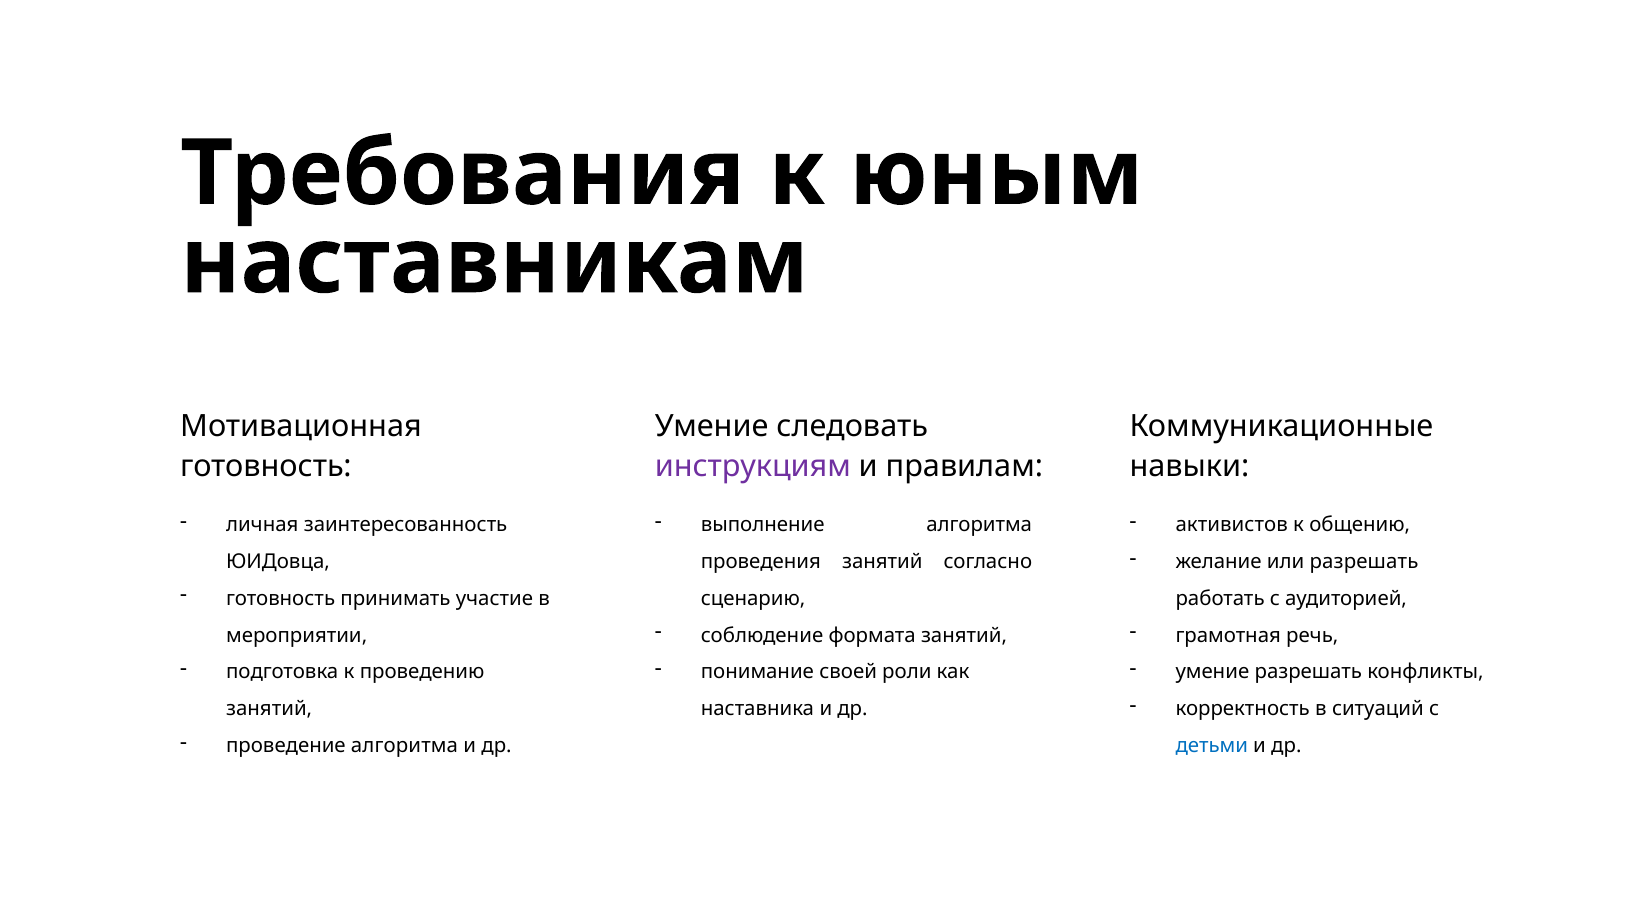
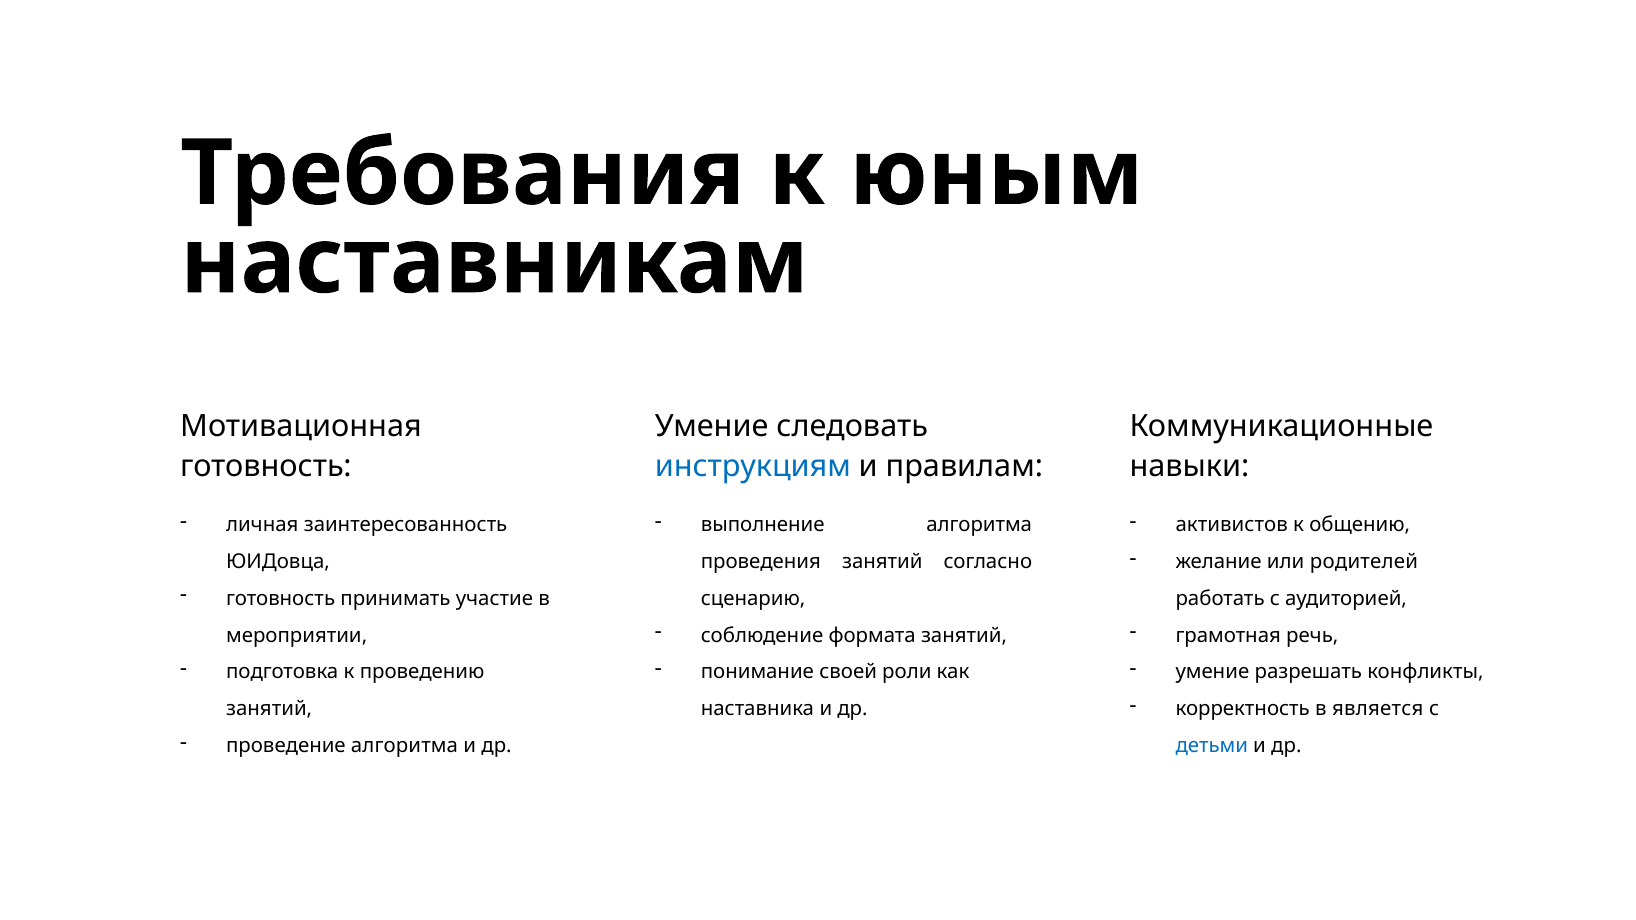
инструкциям colour: purple -> blue
или разрешать: разрешать -> родителей
ситуаций: ситуаций -> является
